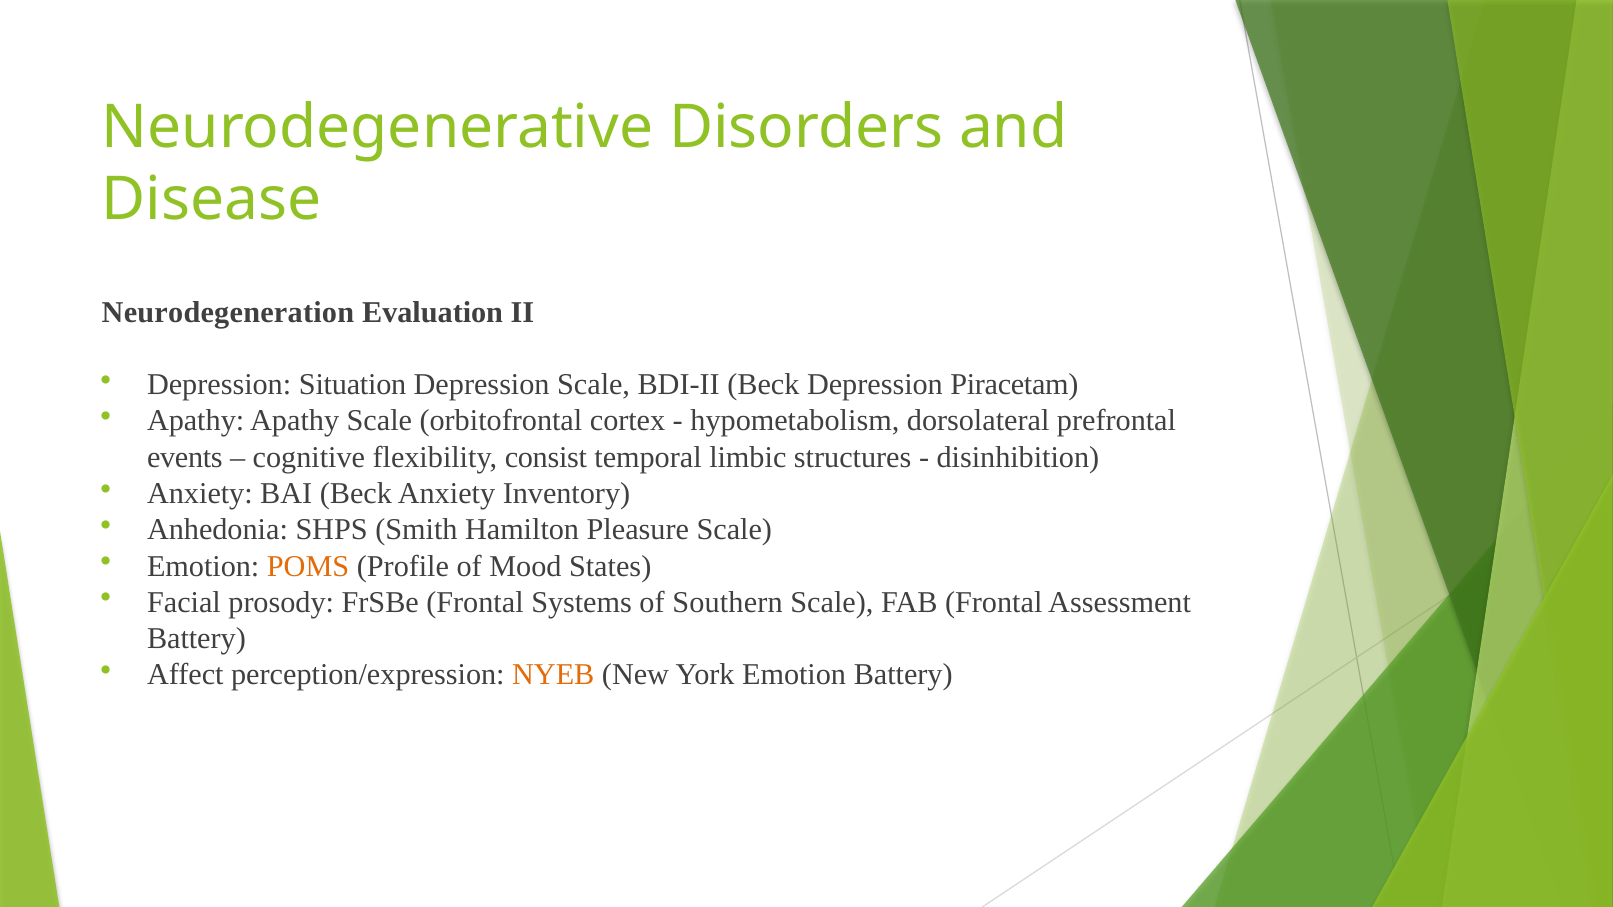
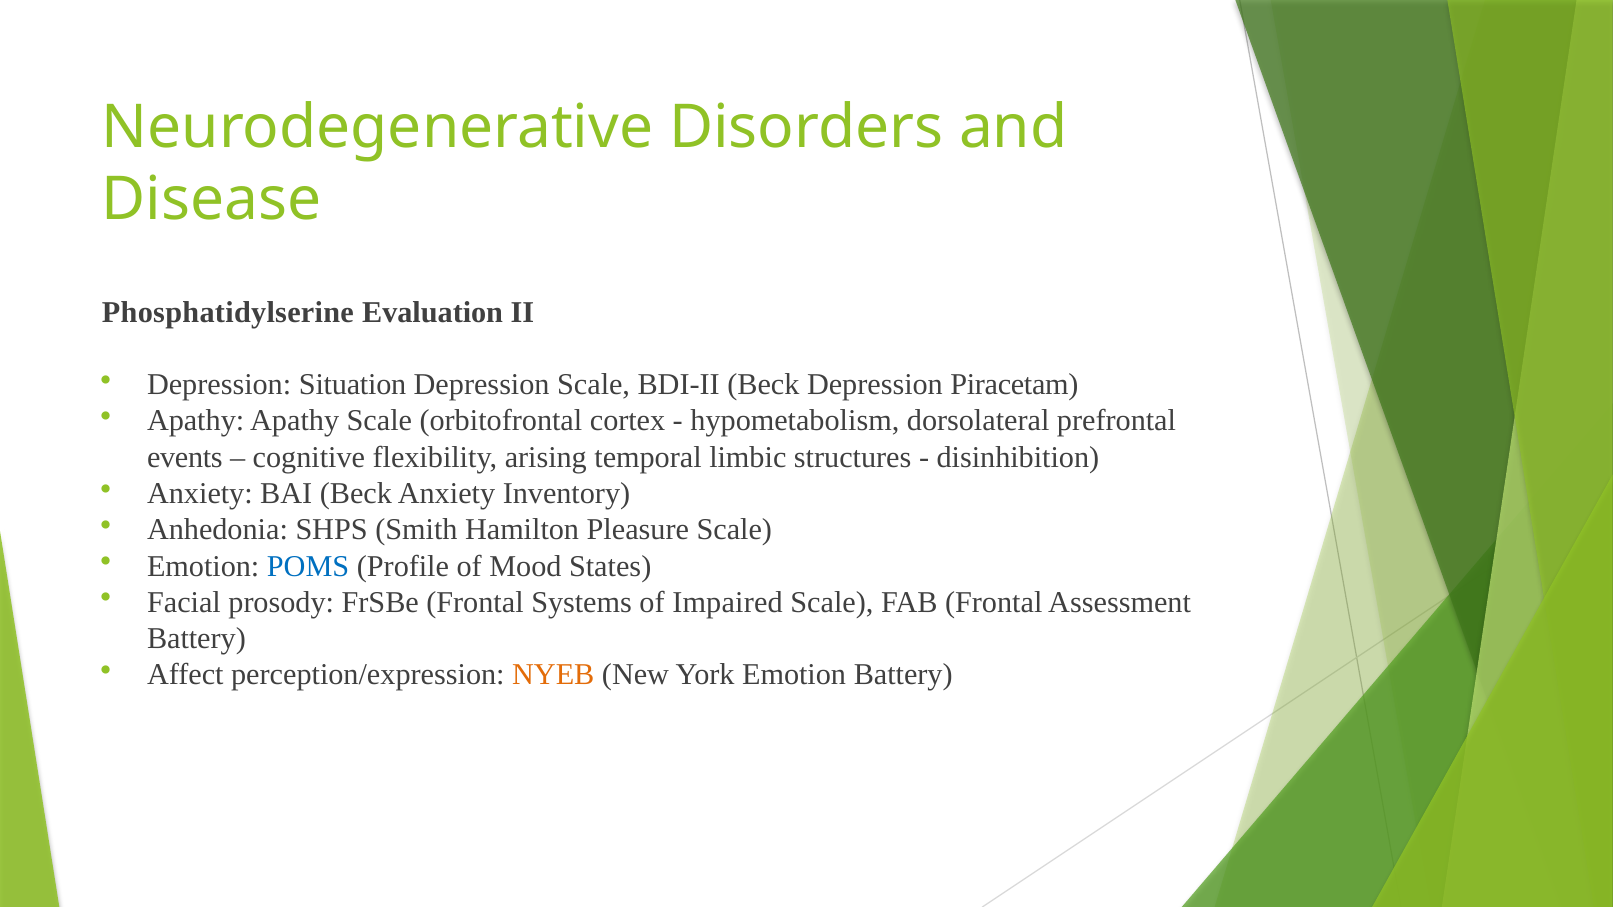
Neurodegeneration: Neurodegeneration -> Phosphatidylserine
consist: consist -> arising
POMS colour: orange -> blue
Southern: Southern -> Impaired
